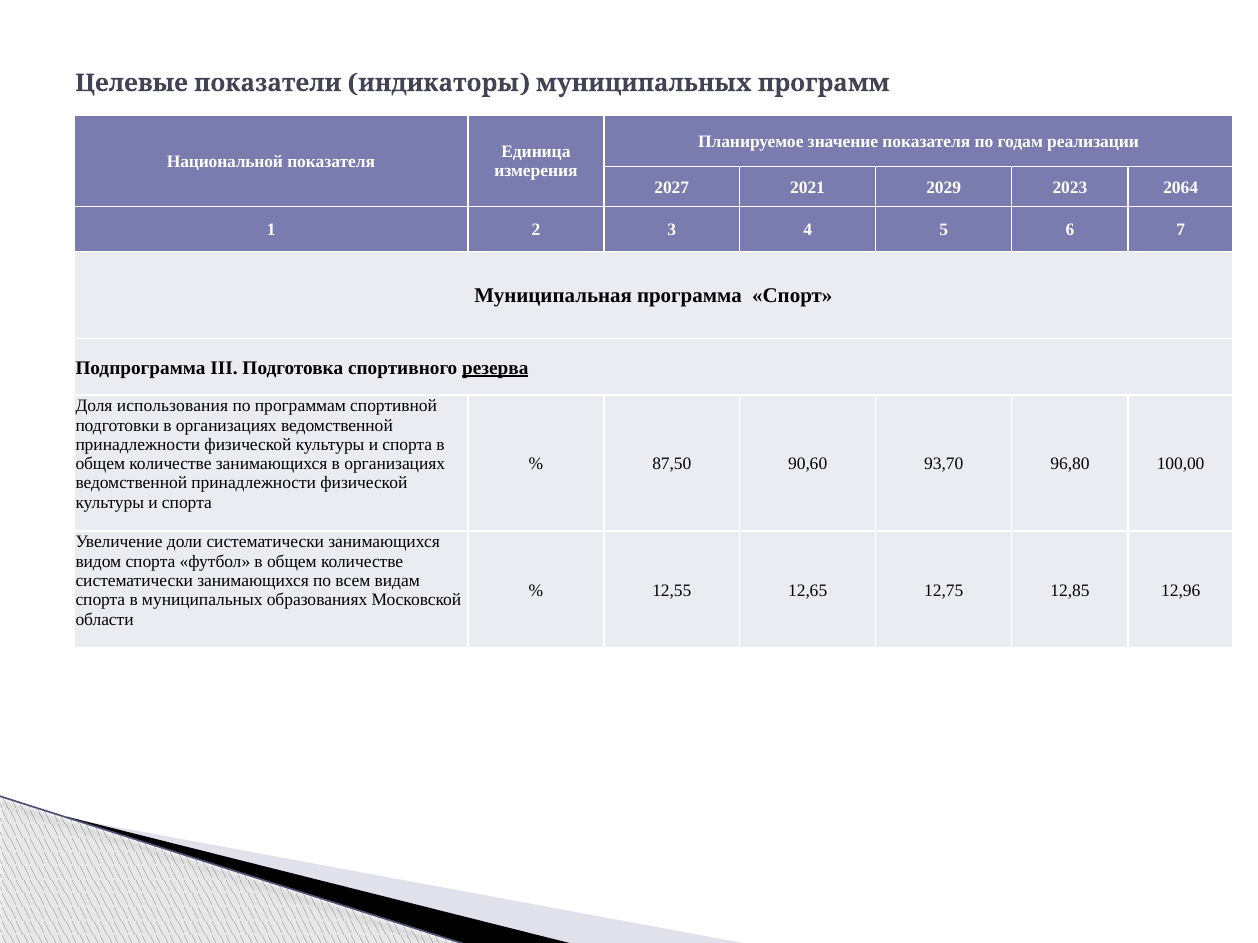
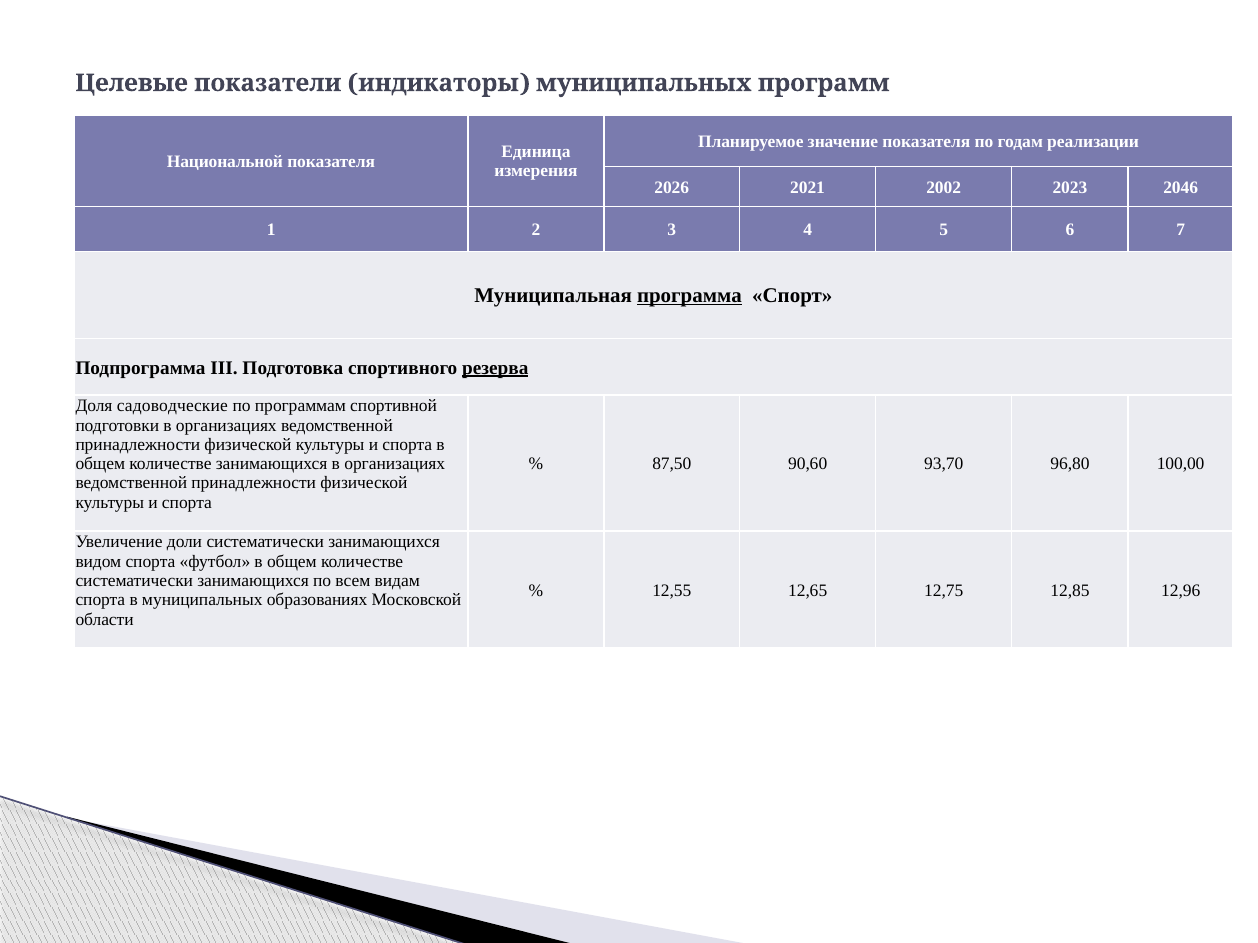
2027: 2027 -> 2026
2029: 2029 -> 2002
2064: 2064 -> 2046
программа underline: none -> present
использования: использования -> садоводческие
